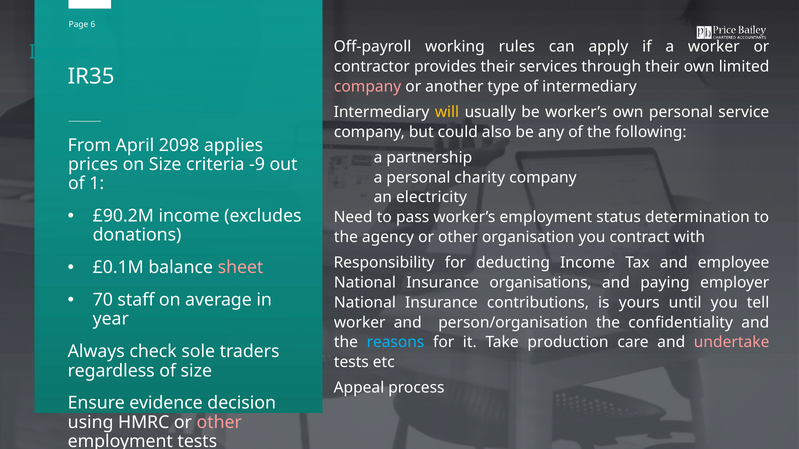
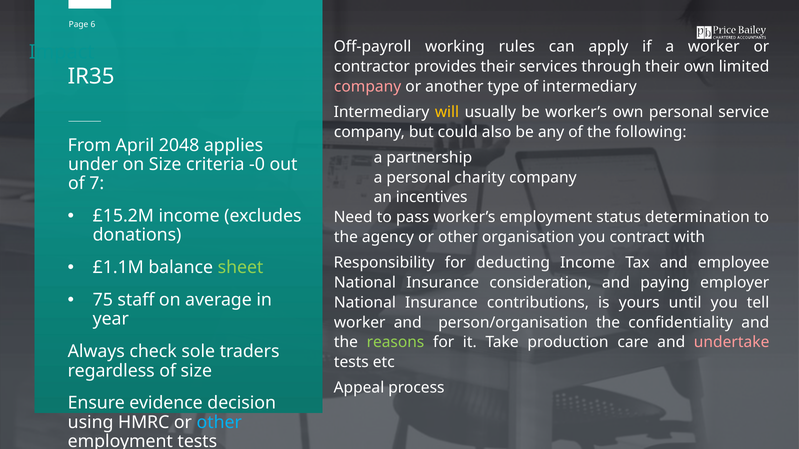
2098: 2098 -> 2048
prices: prices -> under
-9: -9 -> -0
1: 1 -> 7
electricity: electricity -> incentives
£90.2M: £90.2M -> £15.2M
£0.1M: £0.1M -> £1.1M
sheet colour: pink -> light green
organisations: organisations -> consideration
70: 70 -> 75
reasons colour: light blue -> light green
other at (219, 423) colour: pink -> light blue
